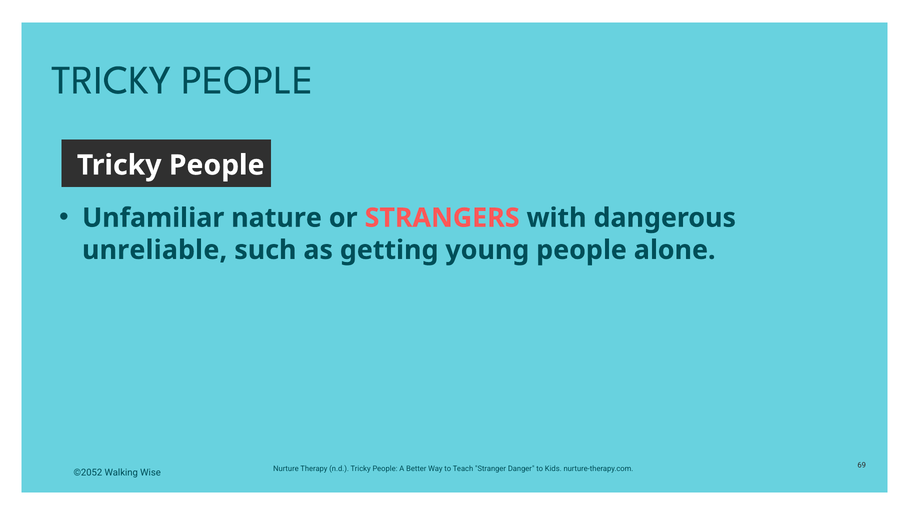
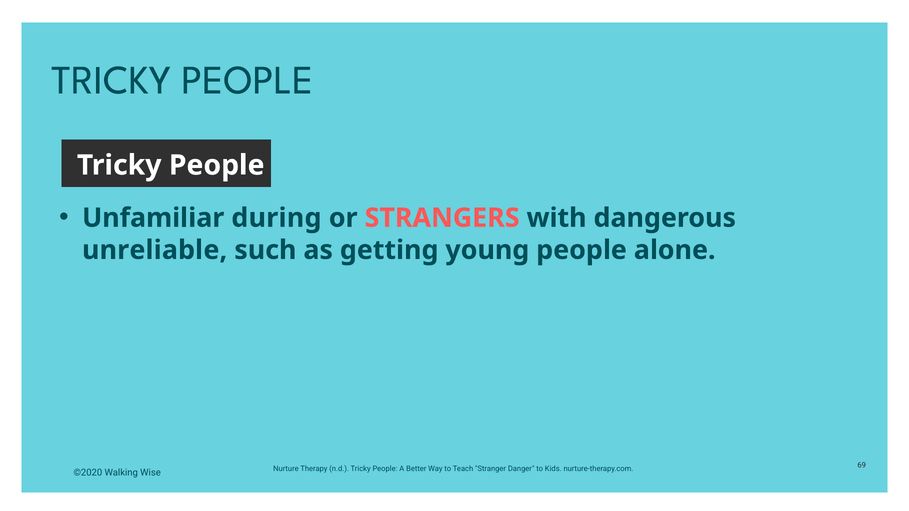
nature: nature -> during
©2052: ©2052 -> ©2020
